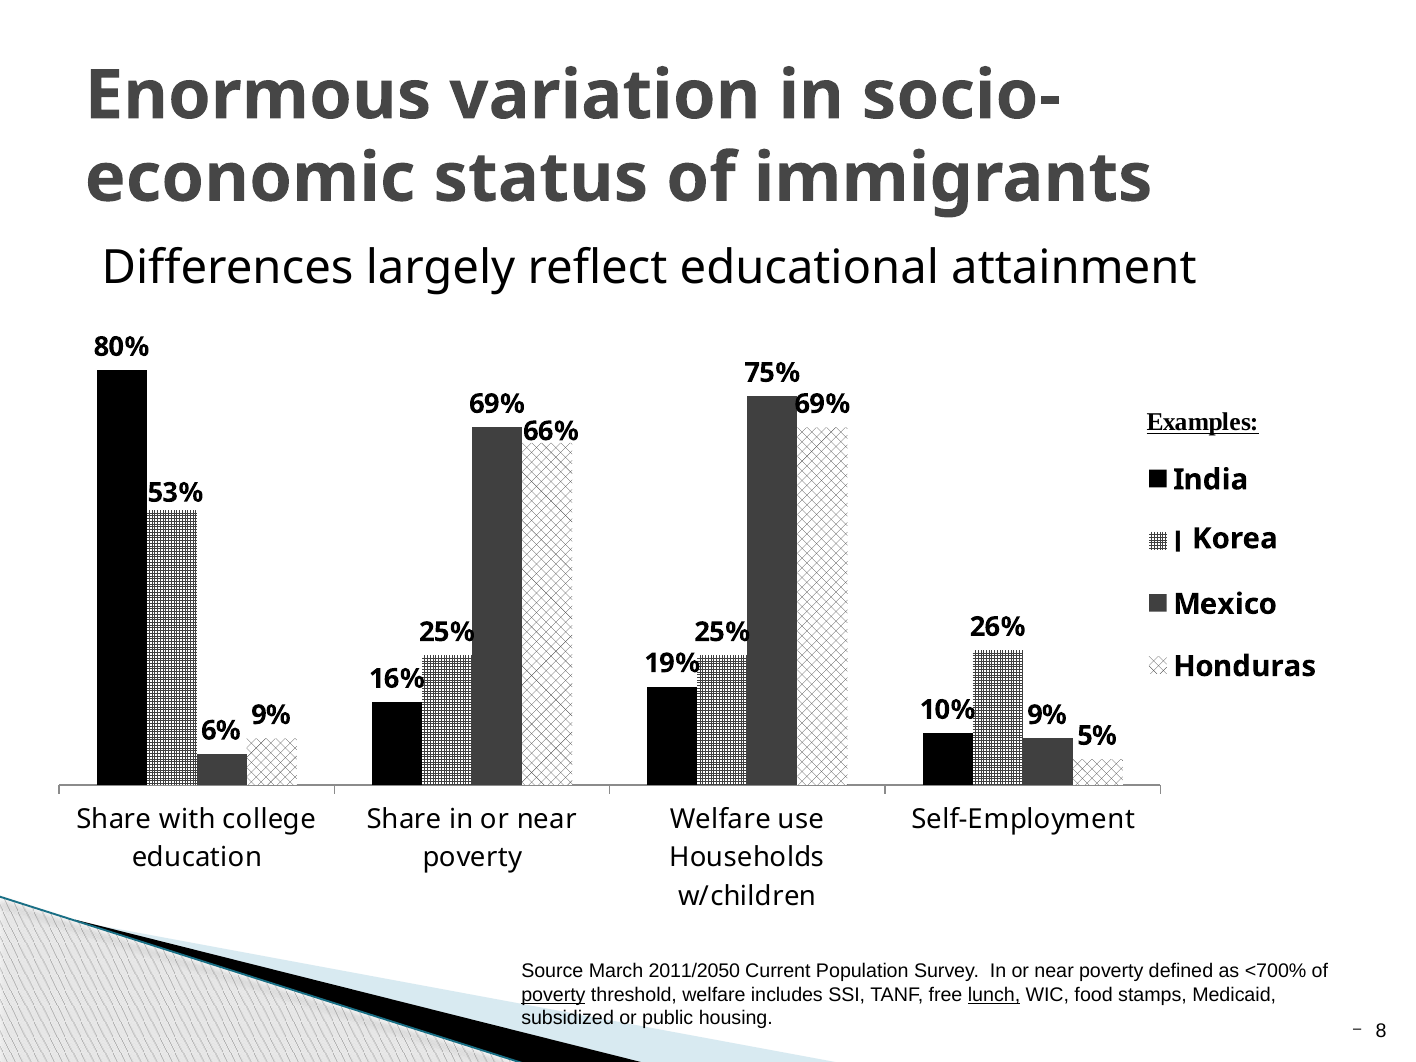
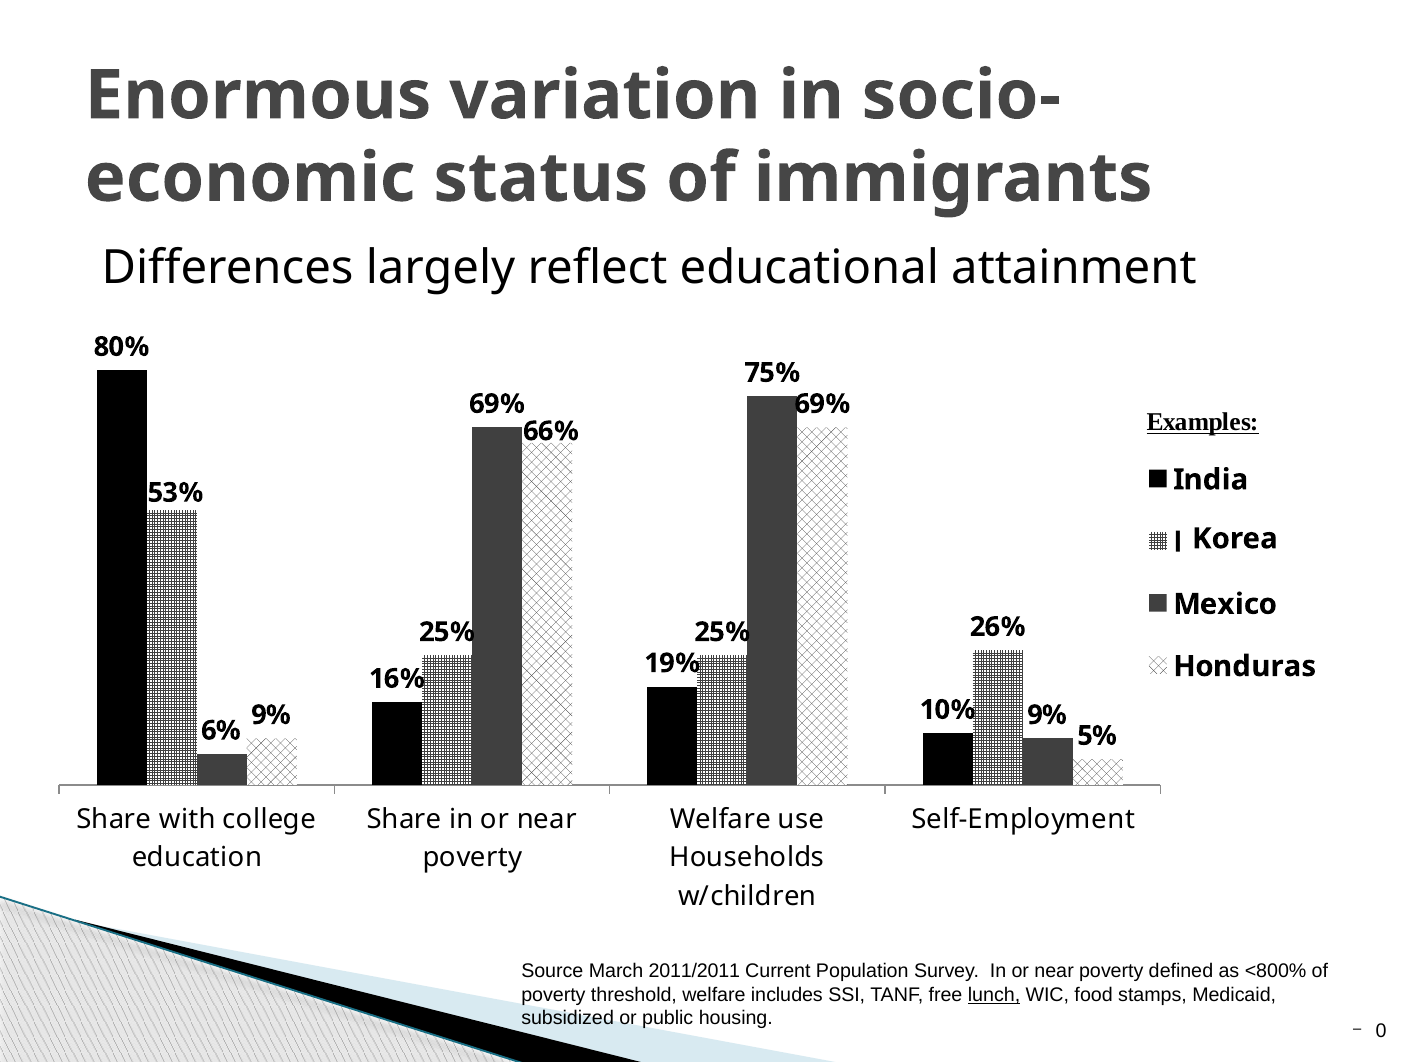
2011/2050: 2011/2050 -> 2011/2011
<700%: <700% -> <800%
poverty at (553, 995) underline: present -> none
8: 8 -> 0
